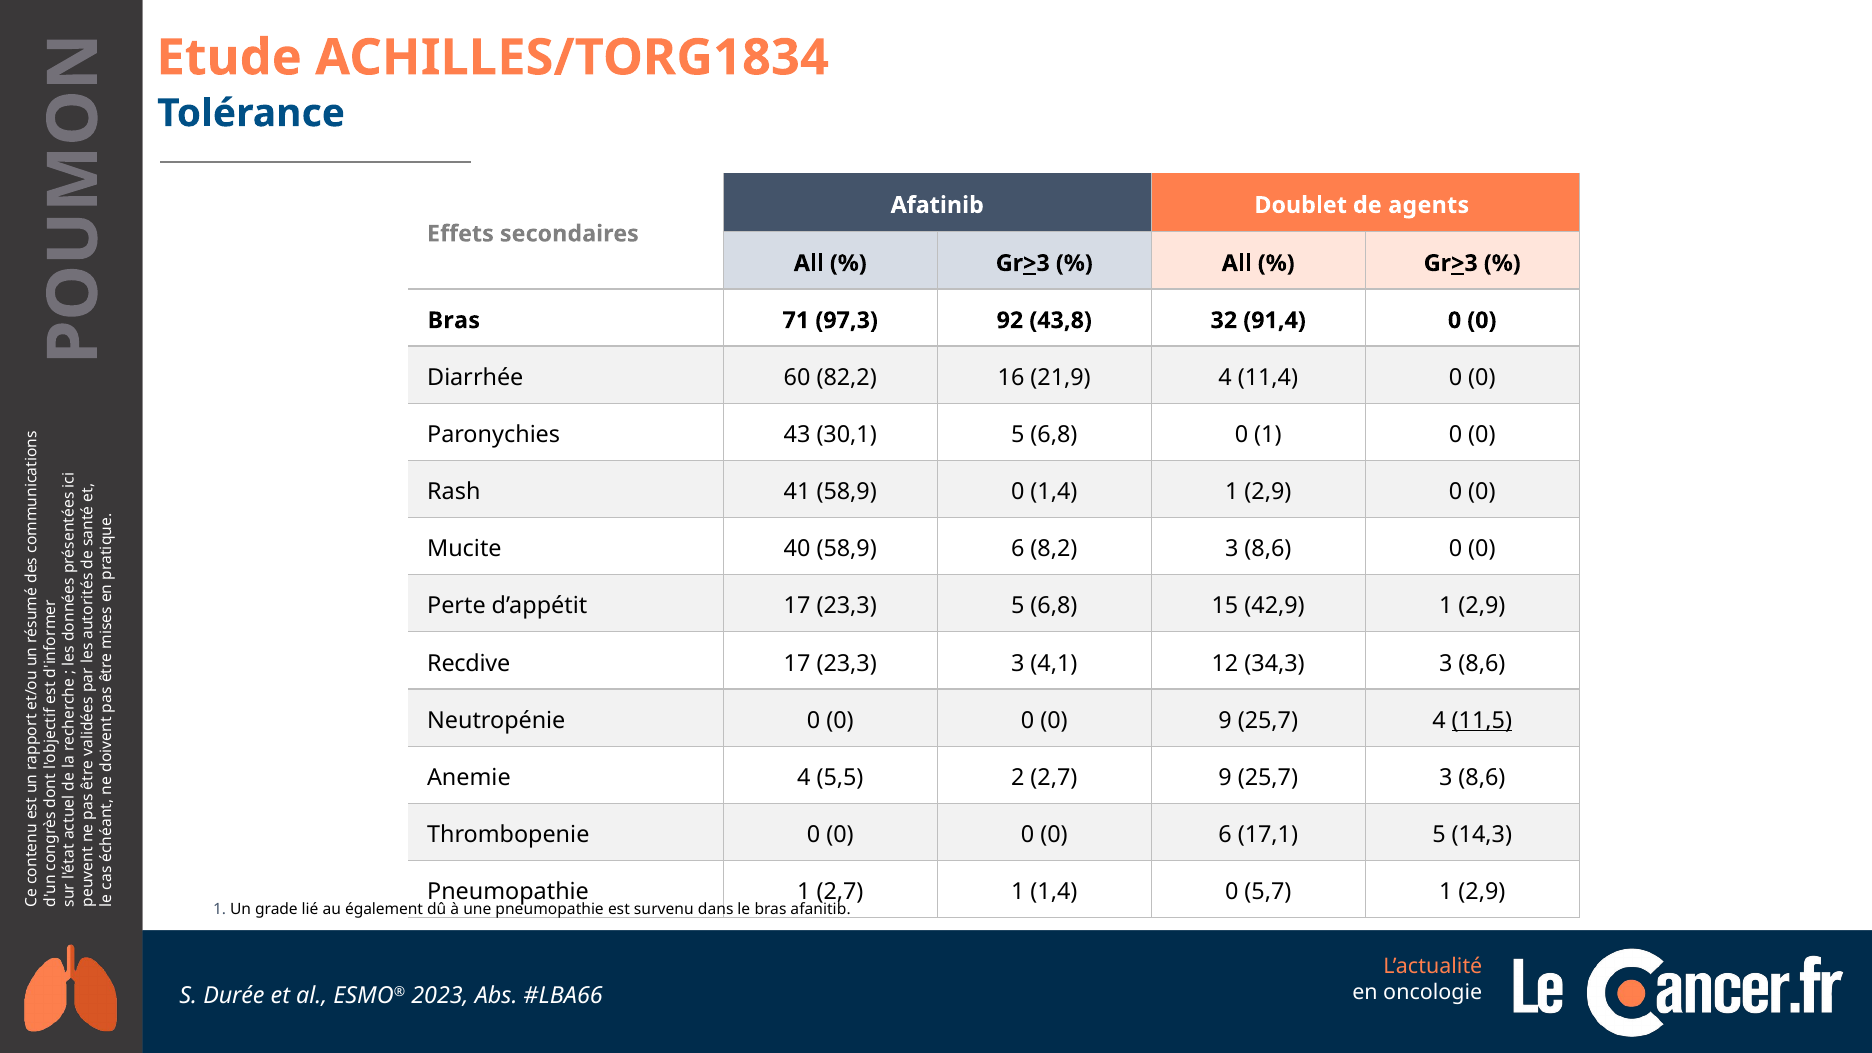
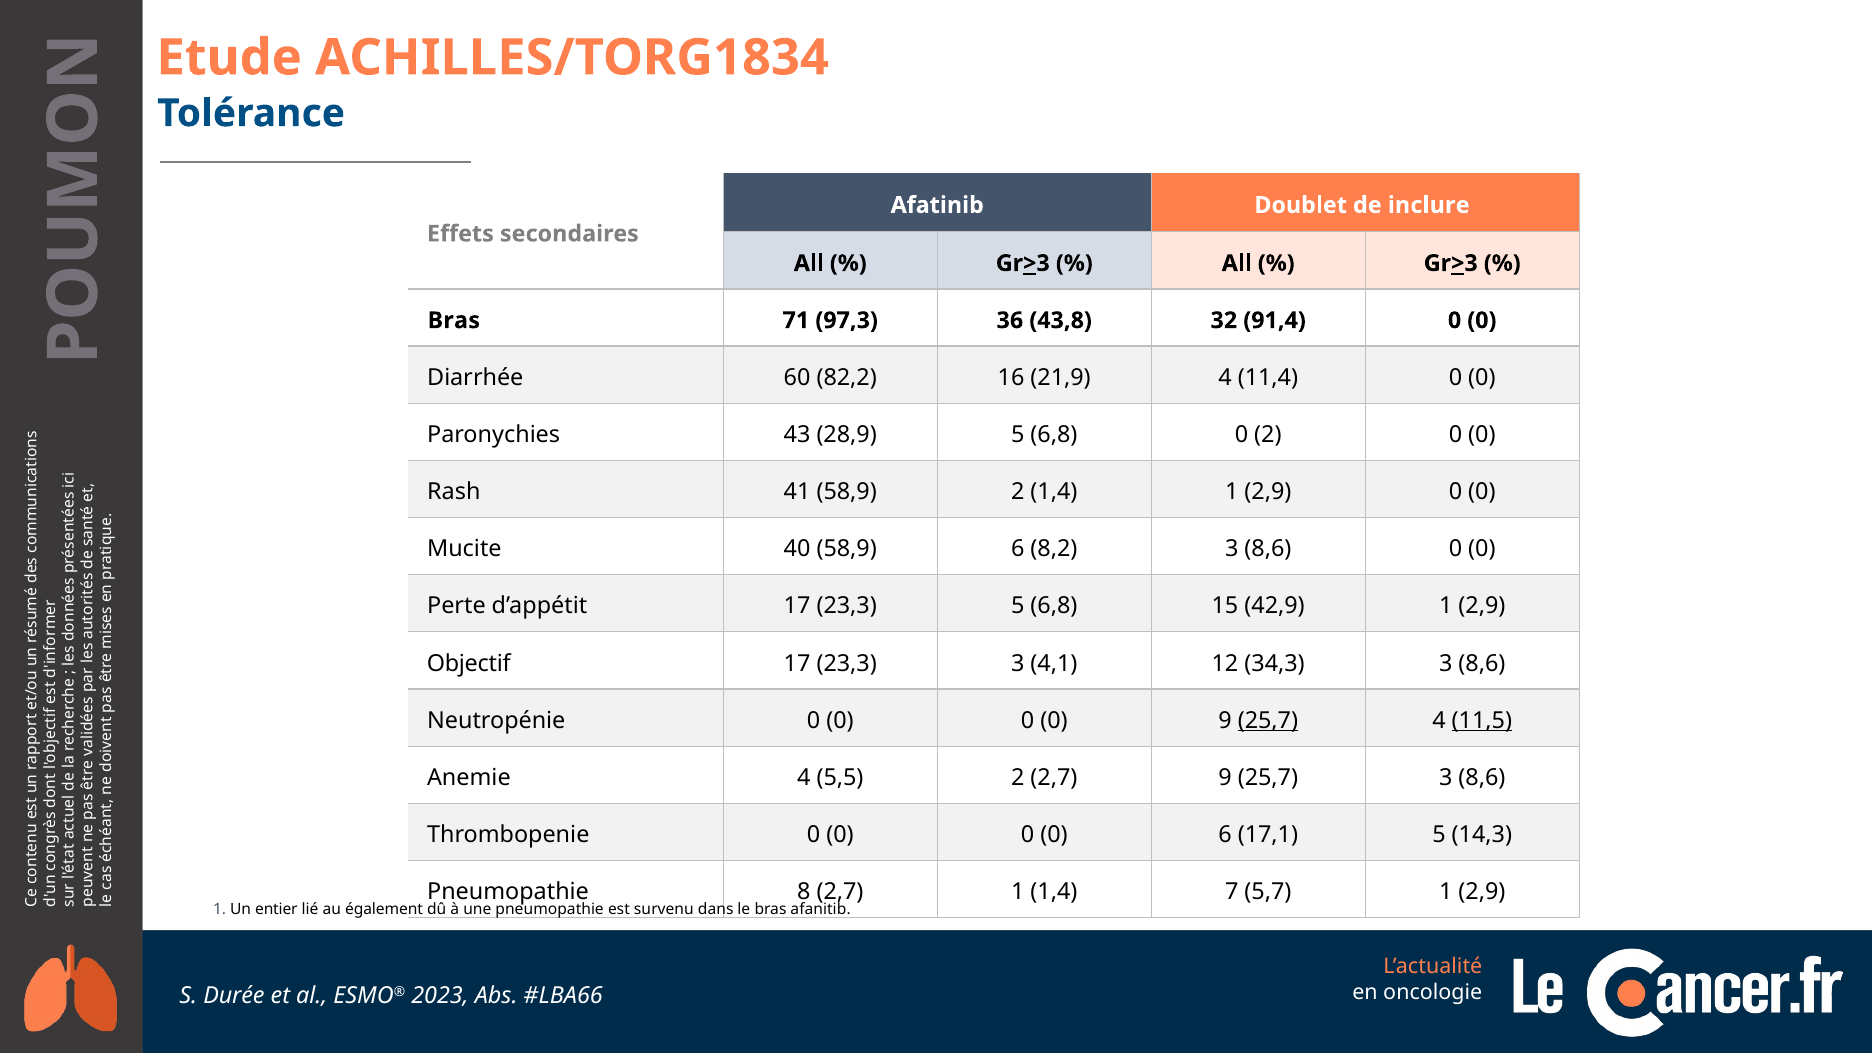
agents: agents -> inclure
92: 92 -> 36
30,1: 30,1 -> 28,9
0 1: 1 -> 2
58,9 0: 0 -> 2
Recdive: Recdive -> Objectif
25,7 at (1268, 721) underline: none -> present
Pneumopathie 1: 1 -> 8
1,4 0: 0 -> 7
grade: grade -> entier
